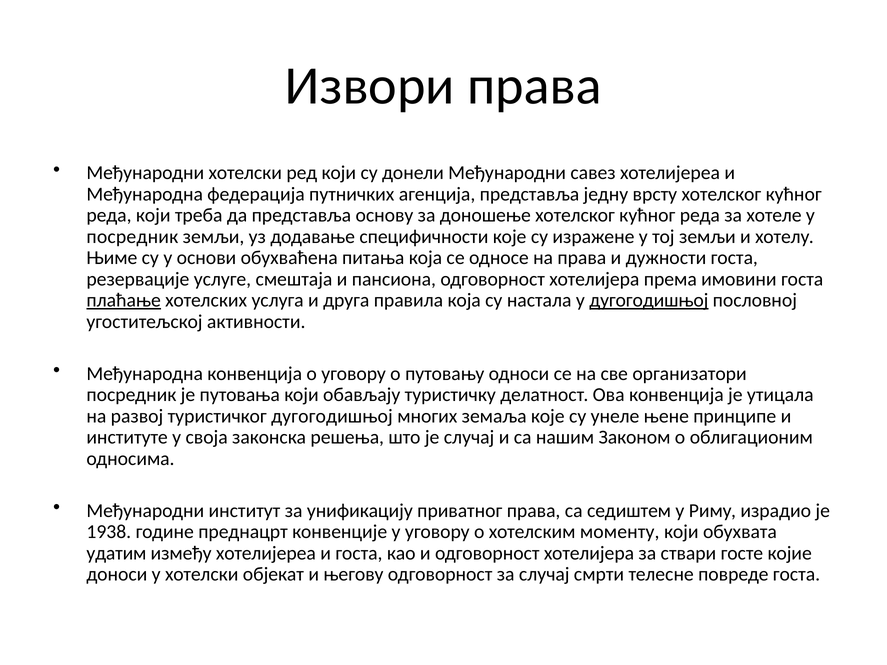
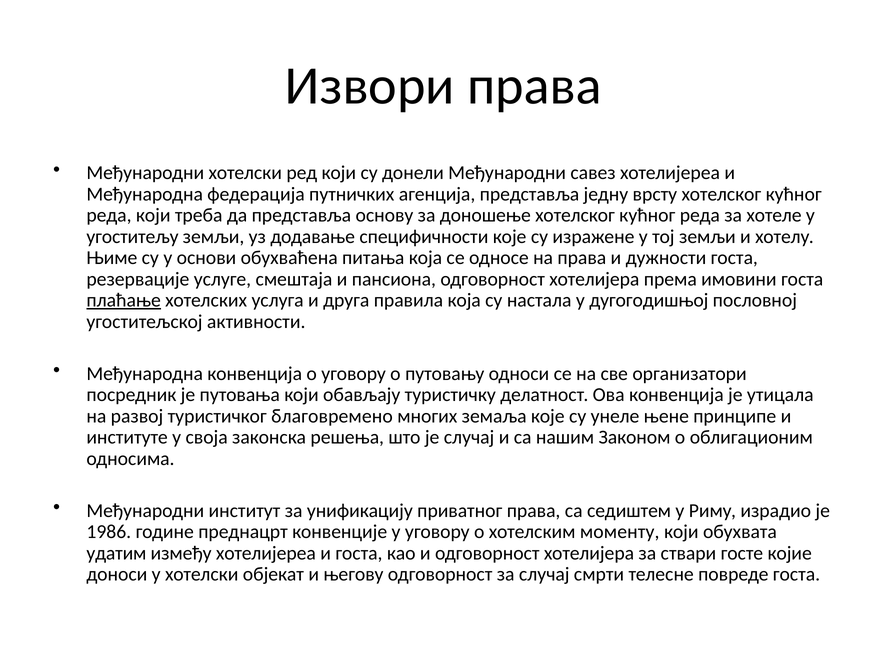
посредник at (132, 237): посредник -> угоститељу
дугогодишњој at (649, 300) underline: present -> none
туристичког дугогодишњој: дугогодишњој -> благовремено
1938: 1938 -> 1986
